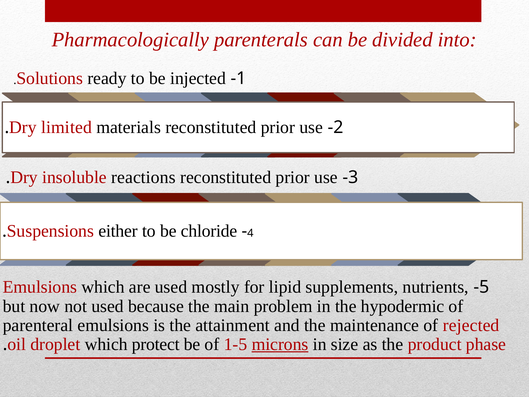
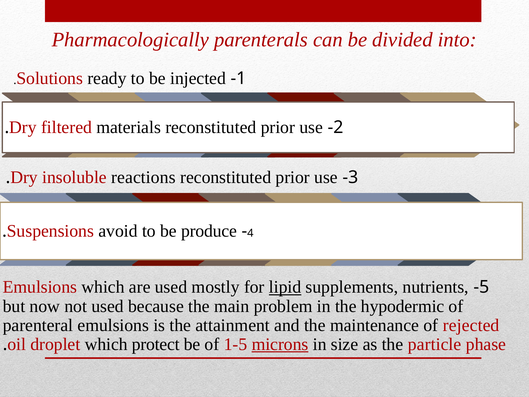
limited: limited -> filtered
either: either -> avoid
chloride: chloride -> produce
lipid underline: none -> present
product: product -> particle
